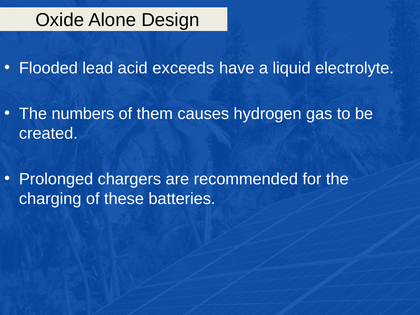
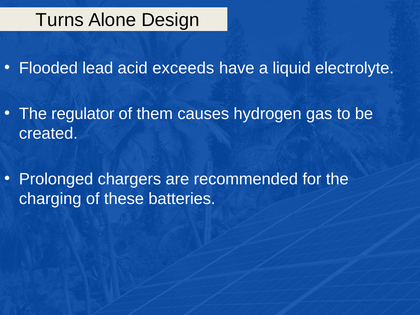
Oxide: Oxide -> Turns
numbers: numbers -> regulator
